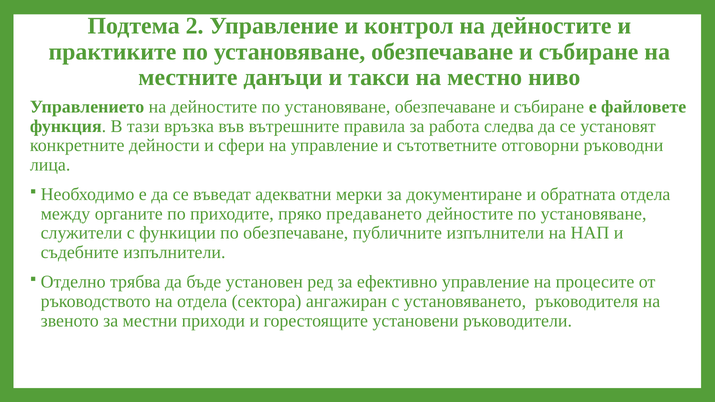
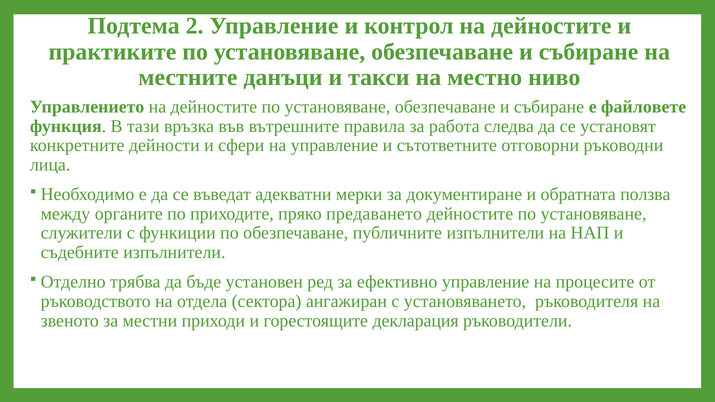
обратната отдела: отдела -> ползва
установени: установени -> декларация
